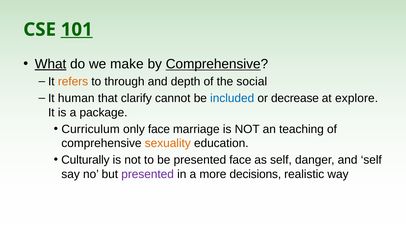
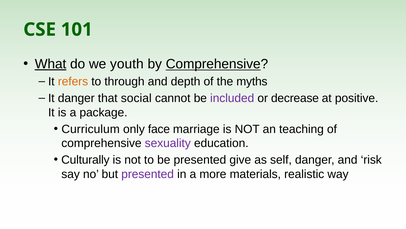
101 underline: present -> none
make: make -> youth
social: social -> myths
It human: human -> danger
clarify: clarify -> social
included colour: blue -> purple
explore: explore -> positive
sexuality colour: orange -> purple
presented face: face -> give
and self: self -> risk
decisions: decisions -> materials
